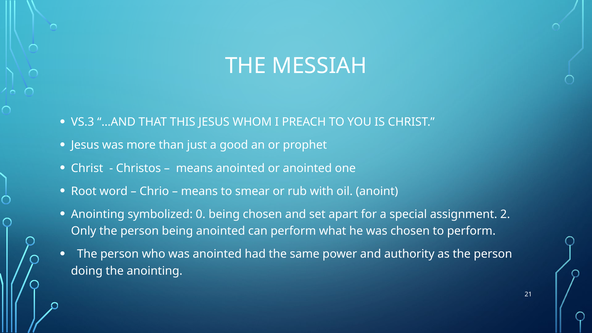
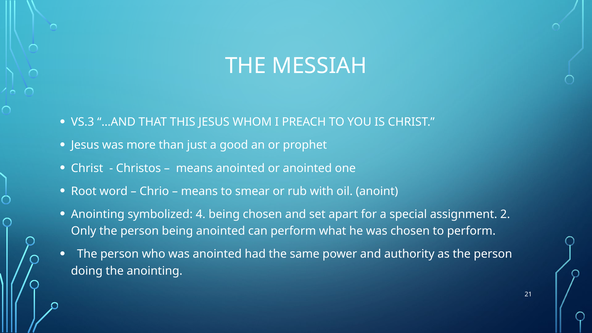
0: 0 -> 4
